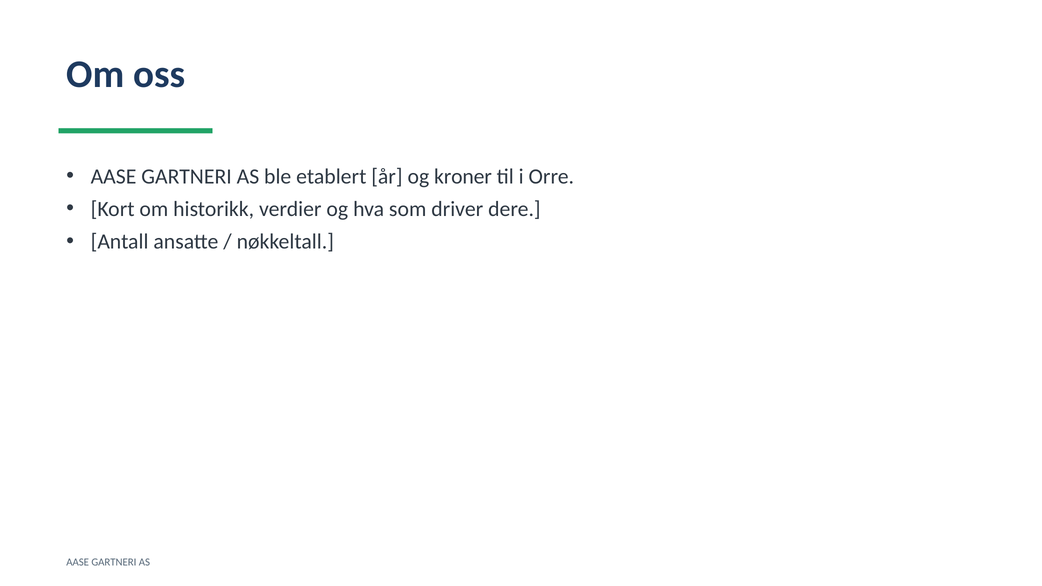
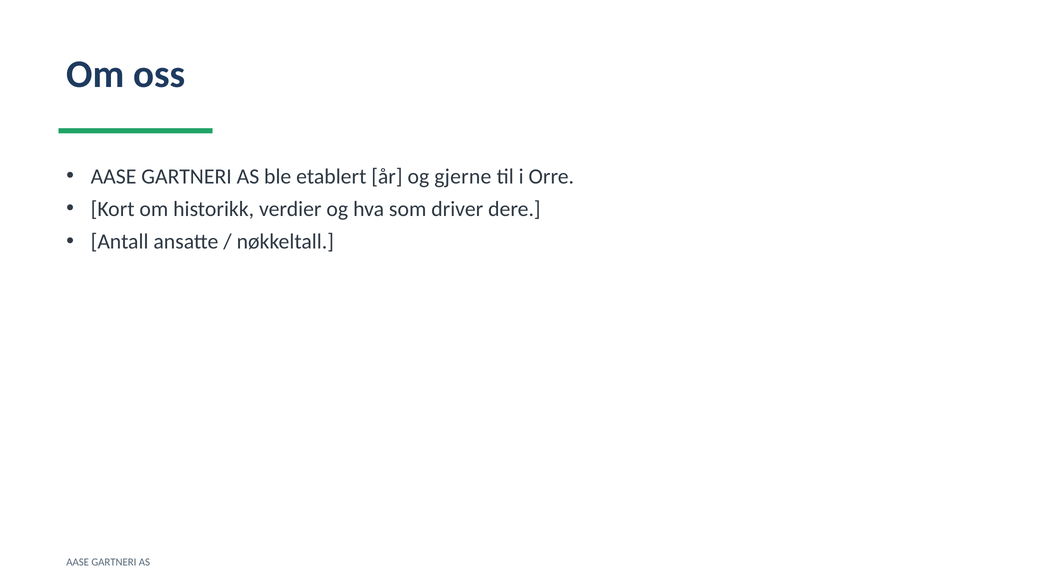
kroner: kroner -> gjerne
